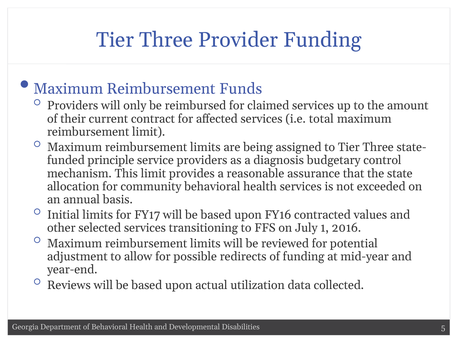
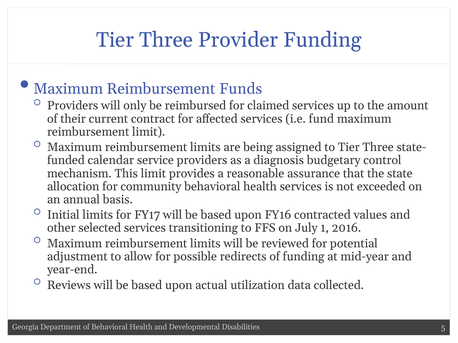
total: total -> fund
principle: principle -> calendar
